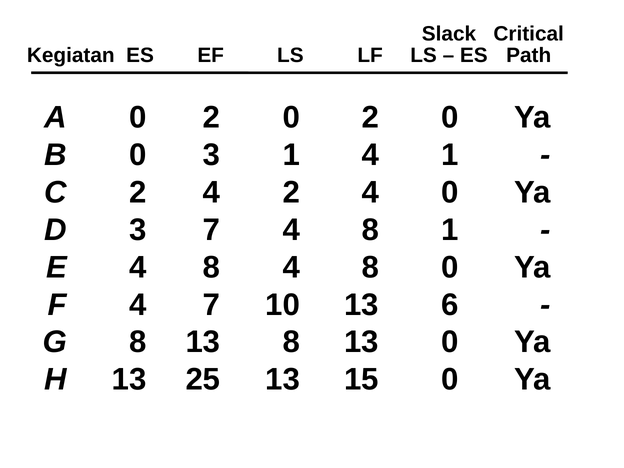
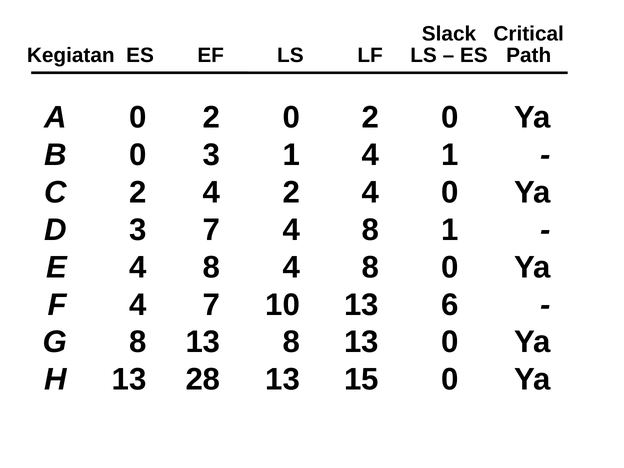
25: 25 -> 28
